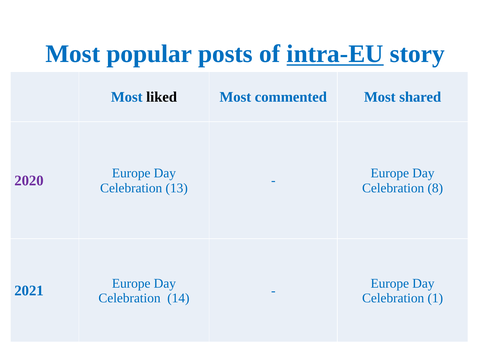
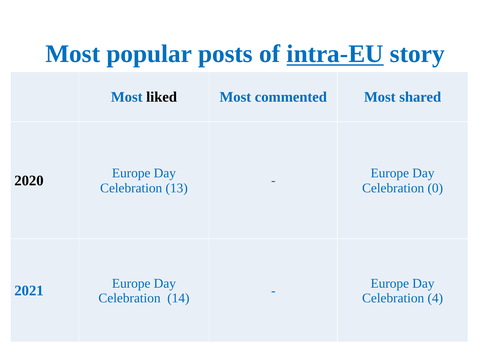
2020 colour: purple -> black
8: 8 -> 0
1: 1 -> 4
